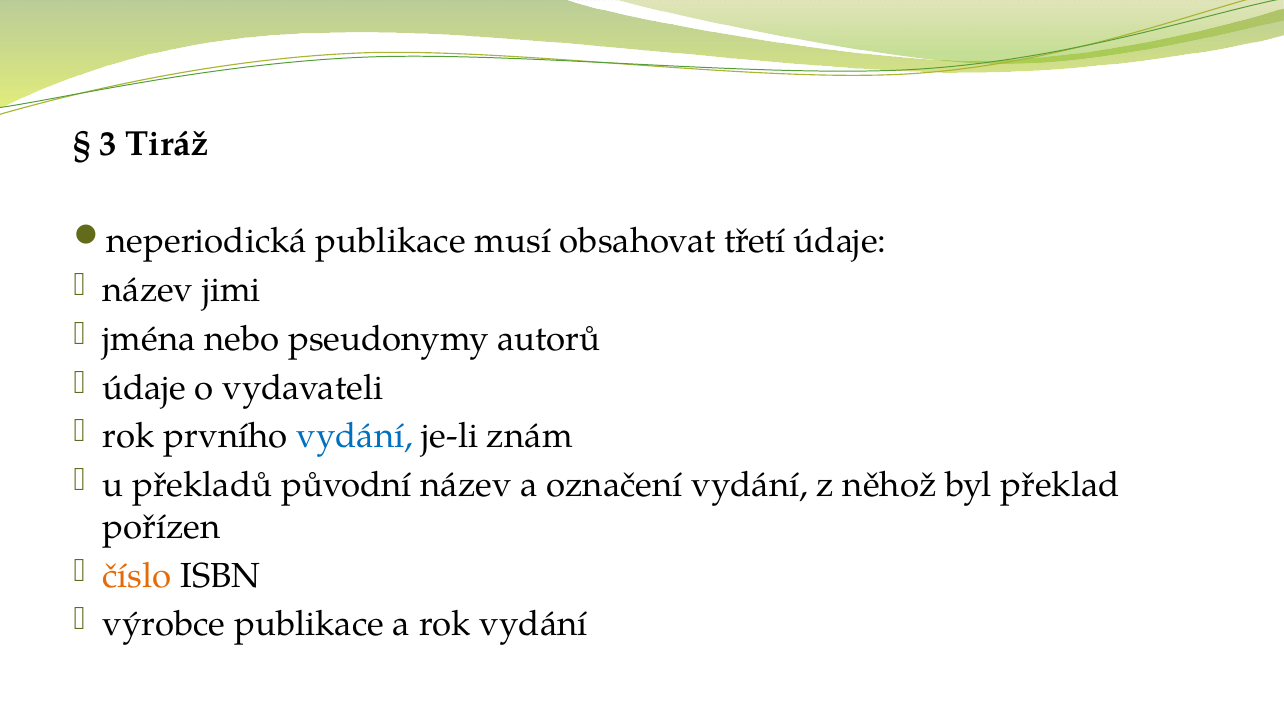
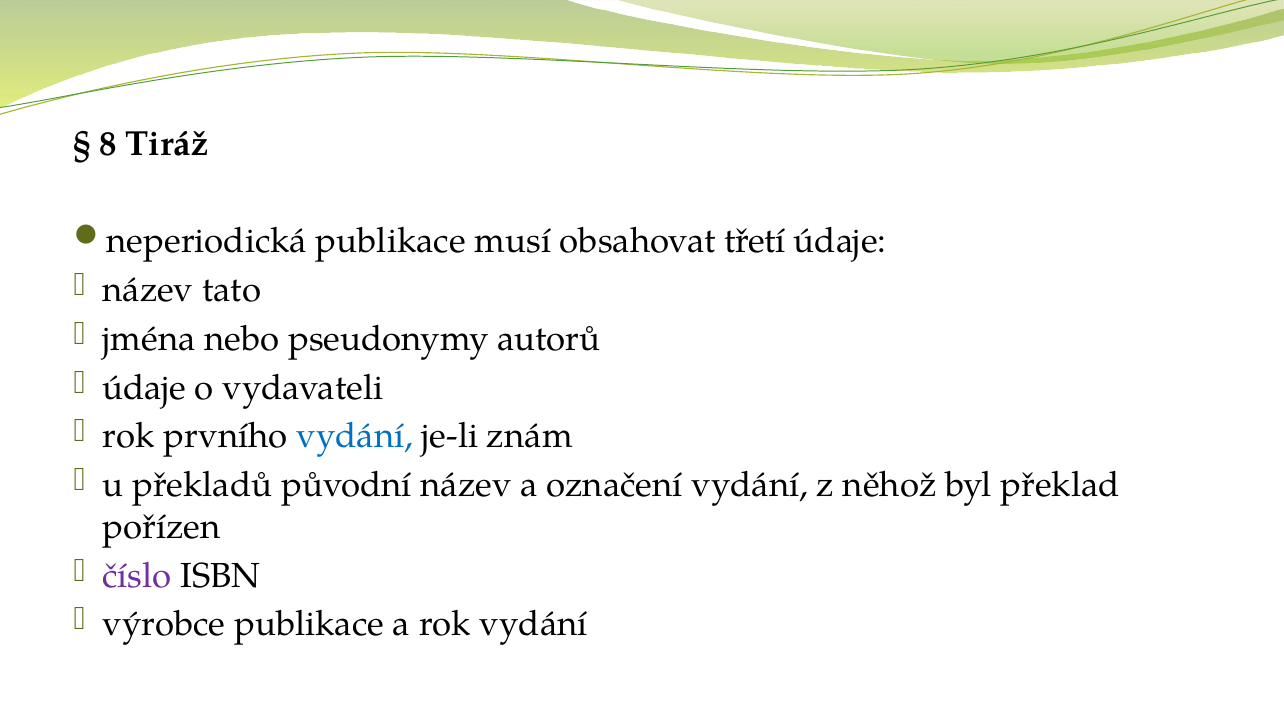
3: 3 -> 8
jimi: jimi -> tato
číslo colour: orange -> purple
